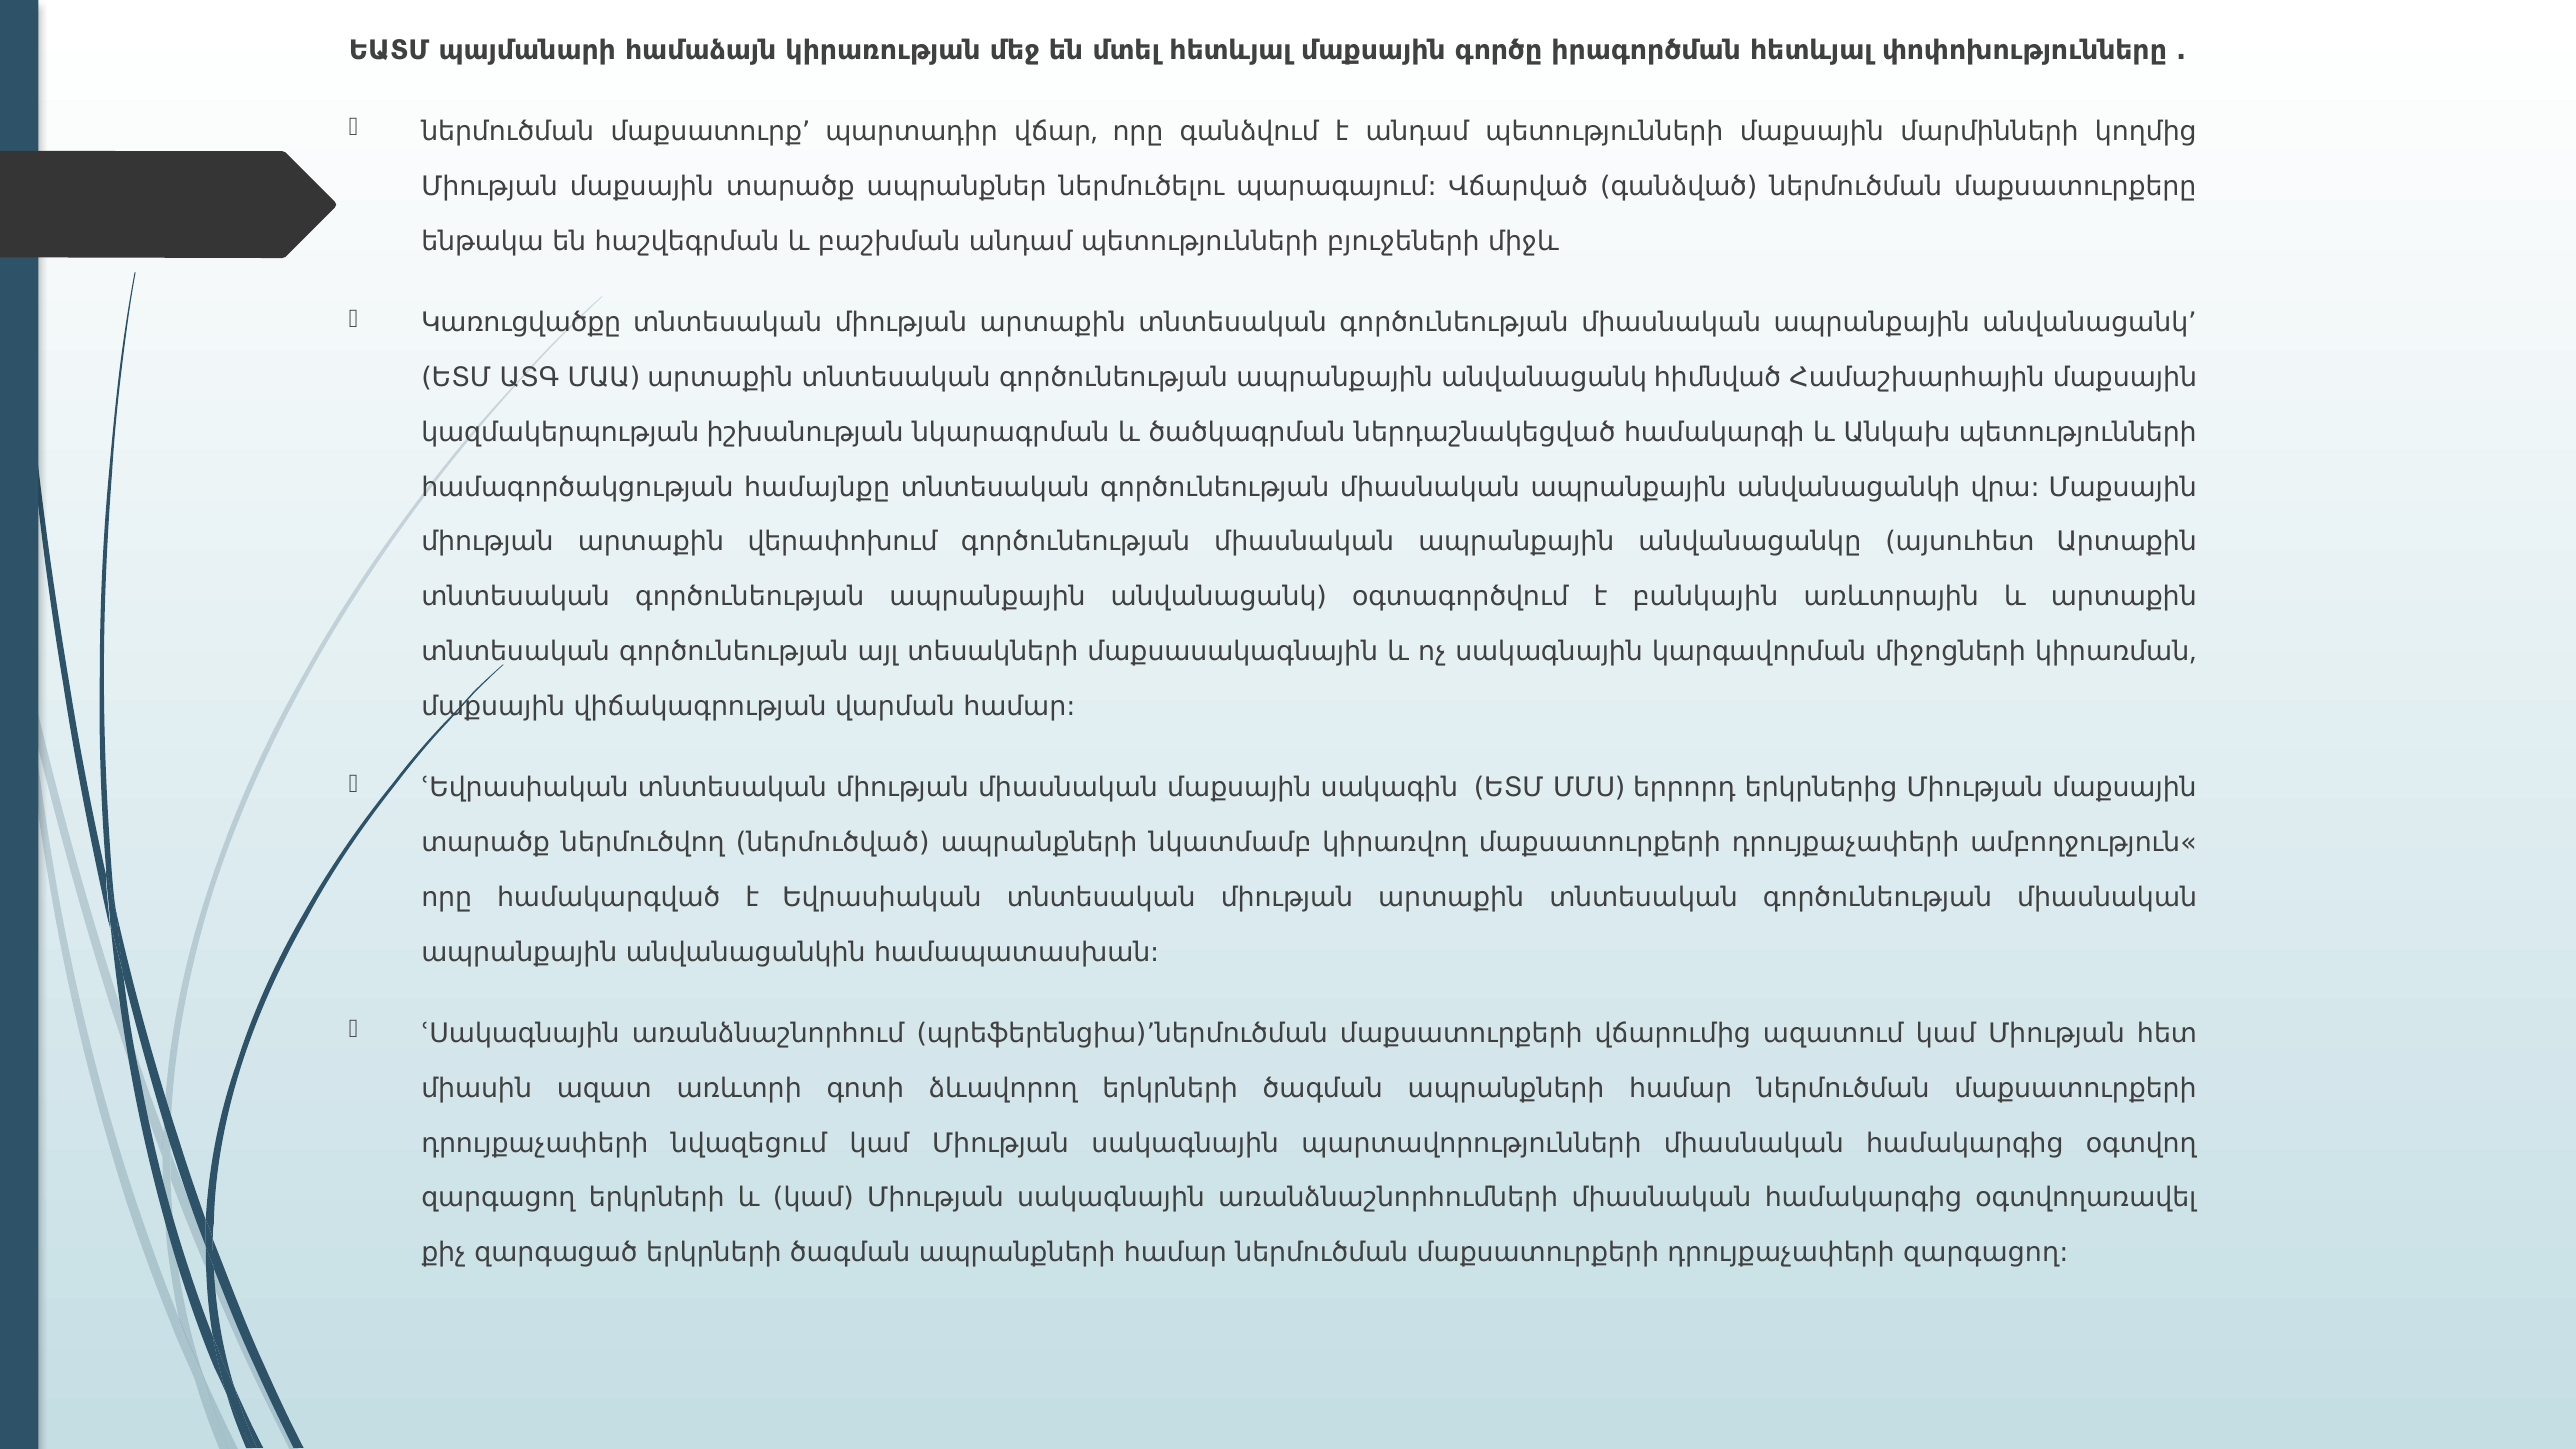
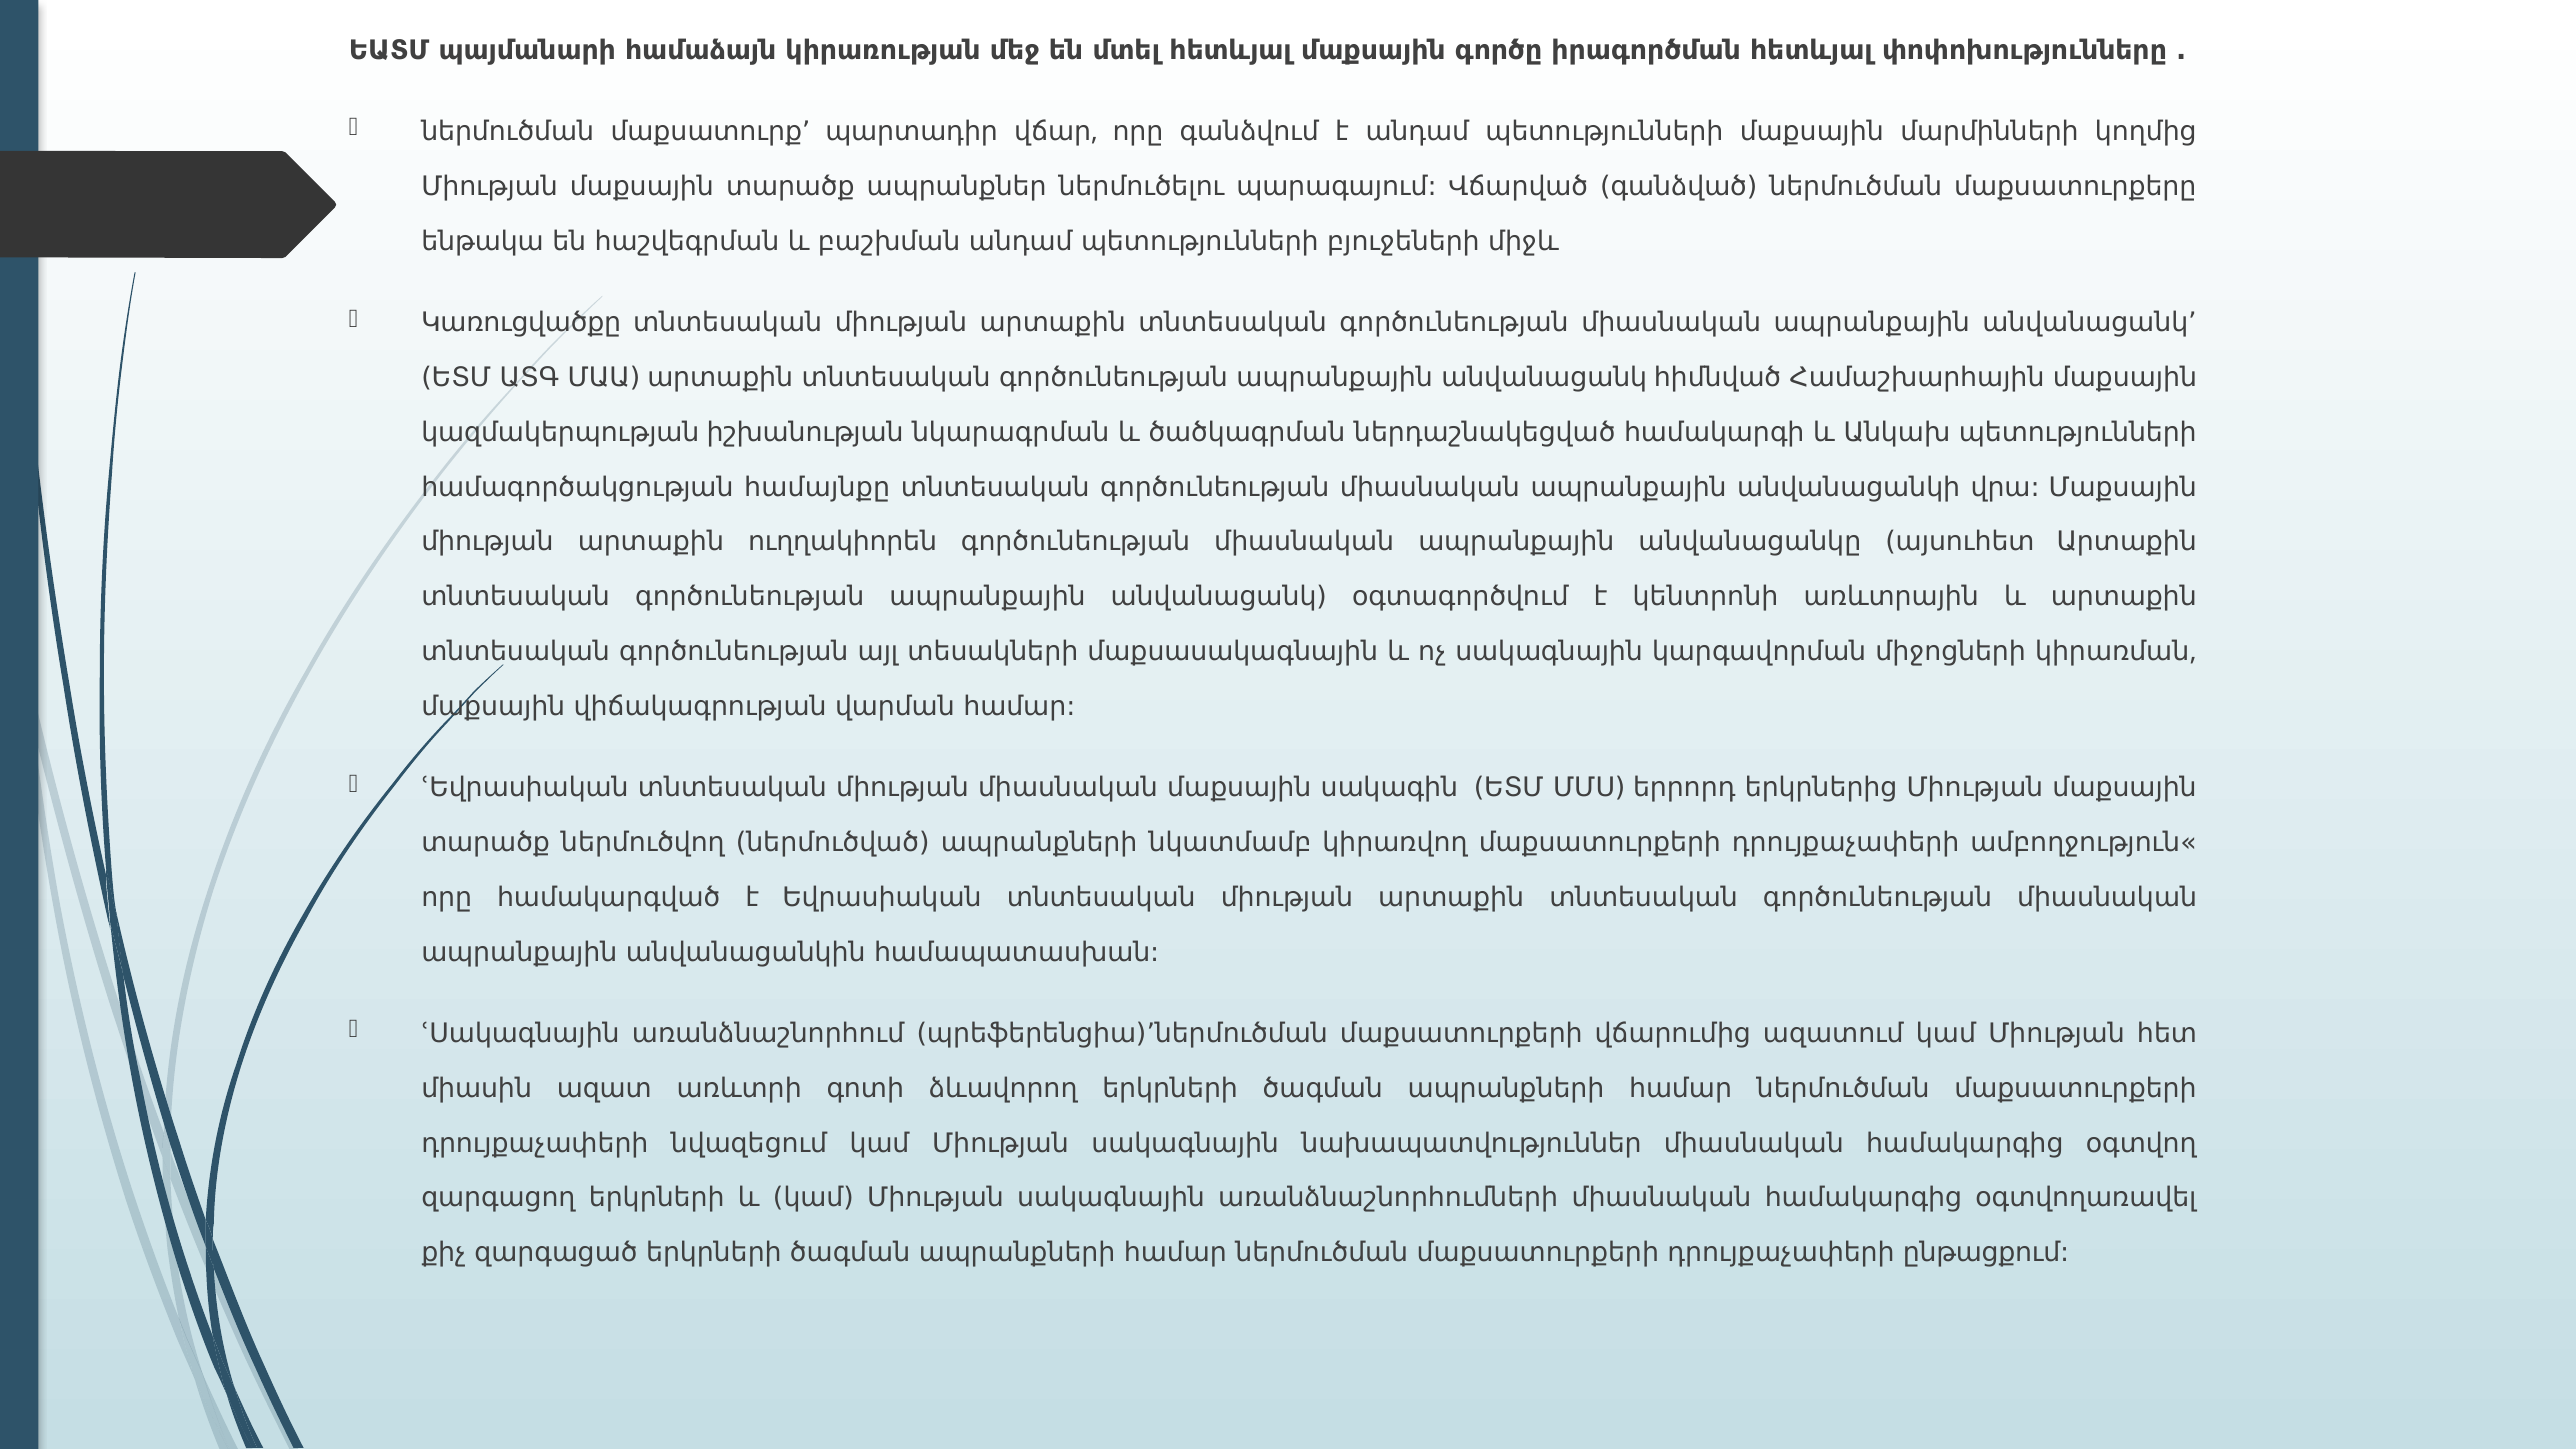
վերափոխում: վերափոխում -> ուղղակիորեն
բանկային: բանկային -> կենտրոնի
պարտավորությունների: պարտավորությունների -> նախապատվություններ
դրույքաչափերի զարգացող: զարգացող -> ընթացքում
